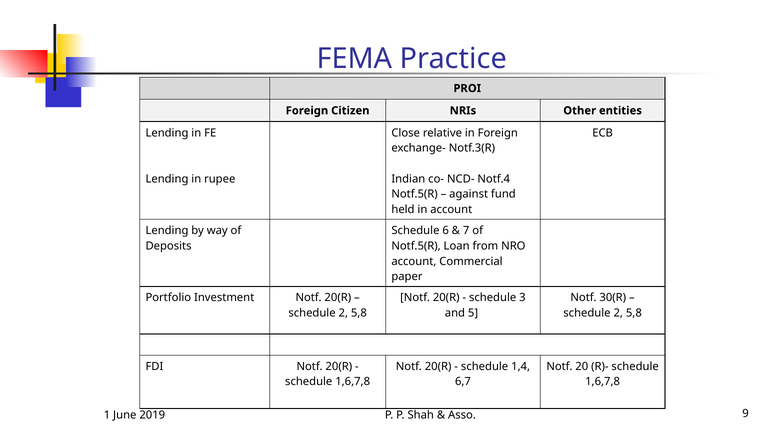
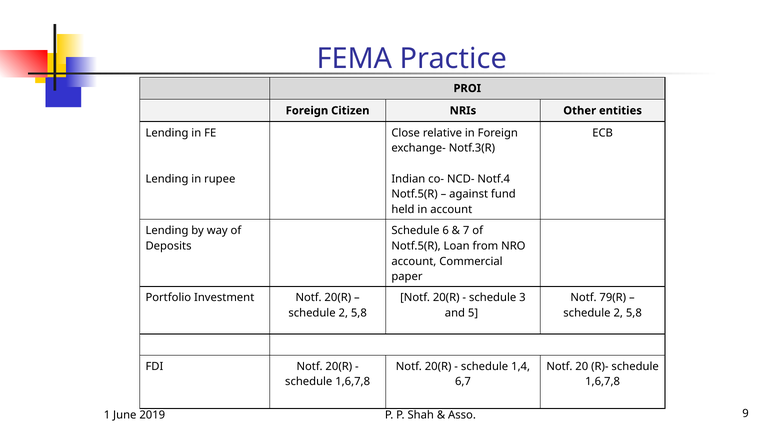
30(R: 30(R -> 79(R
